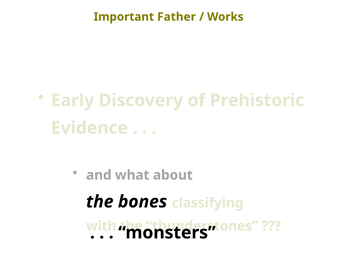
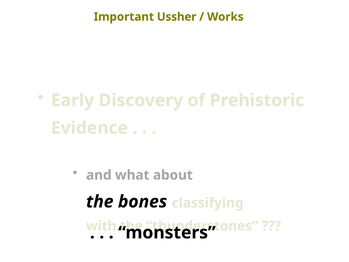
Father: Father -> Ussher
